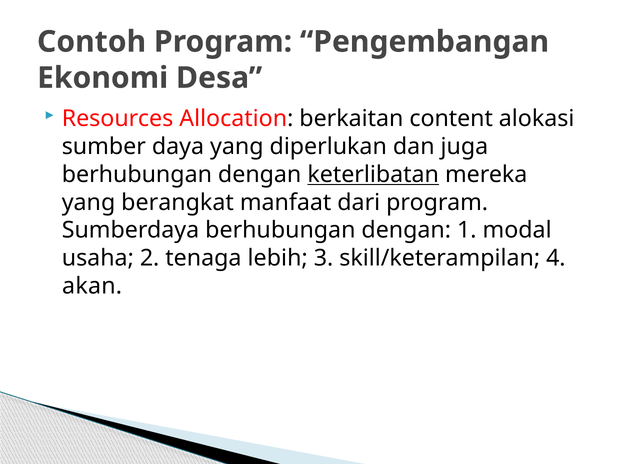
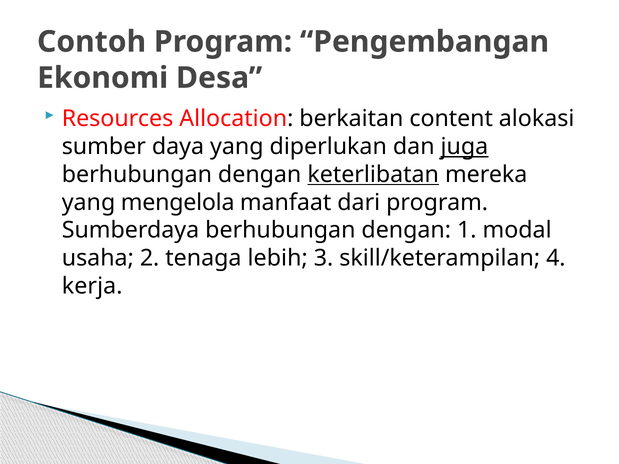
juga underline: none -> present
berangkat: berangkat -> mengelola
akan: akan -> kerja
